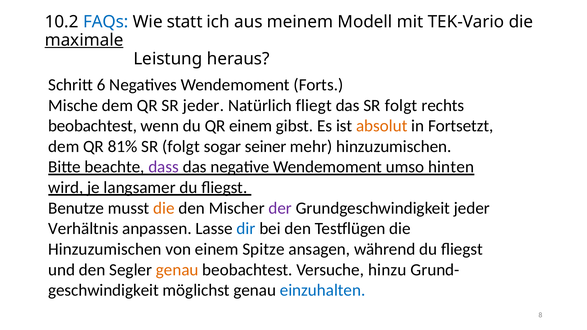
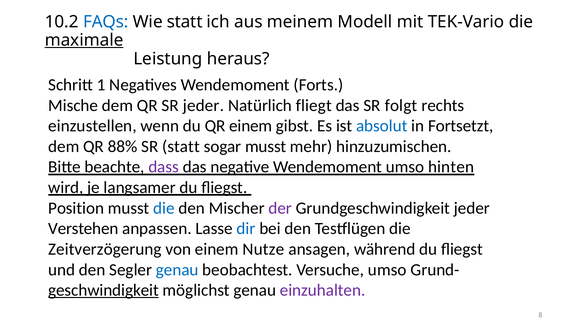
6: 6 -> 1
beobachtest at (93, 126): beobachtest -> einzustellen
absolut colour: orange -> blue
81%: 81% -> 88%
folgt at (181, 147): folgt -> statt
sogar seiner: seiner -> musst
Benutze: Benutze -> Position
die at (164, 208) colour: orange -> blue
Verhältnis: Verhältnis -> Verstehen
Hinzuzumischen at (105, 249): Hinzuzumischen -> Zeitverzögerung
Spitze: Spitze -> Nutze
genau at (177, 270) colour: orange -> blue
Versuche hinzu: hinzu -> umso
geschwindigkeit underline: none -> present
einzuhalten colour: blue -> purple
